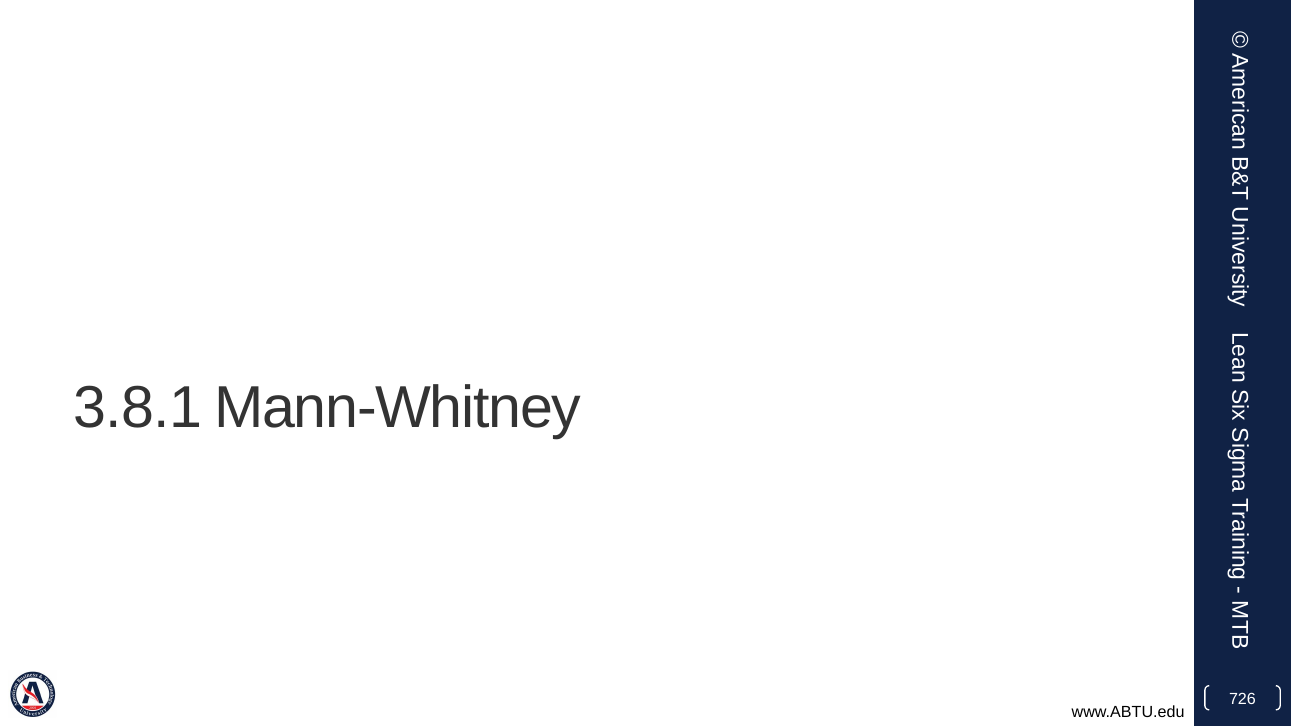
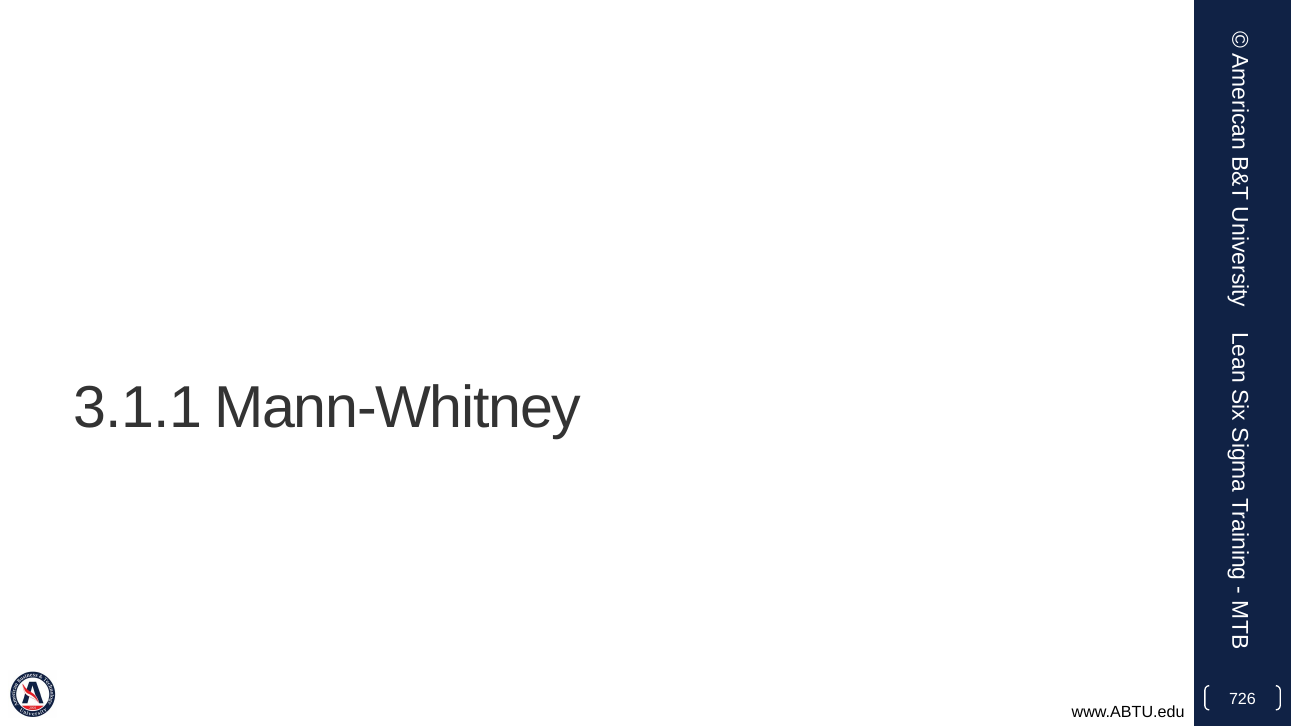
3.8.1: 3.8.1 -> 3.1.1
